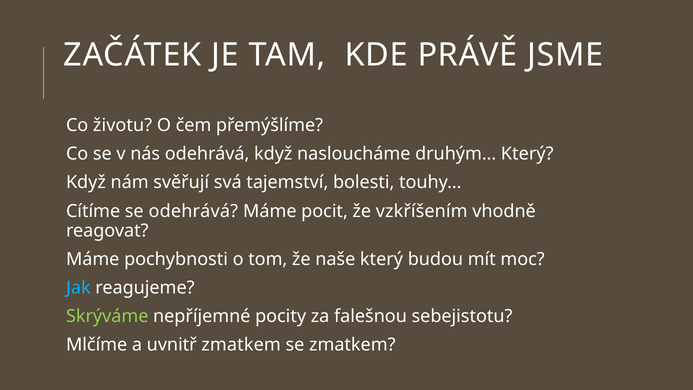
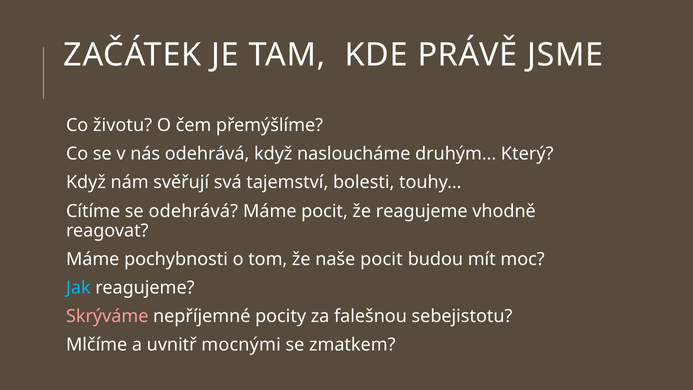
že vzkříšením: vzkříšením -> reagujeme
naše který: který -> pocit
Skrýváme colour: light green -> pink
uvnitř zmatkem: zmatkem -> mocnými
